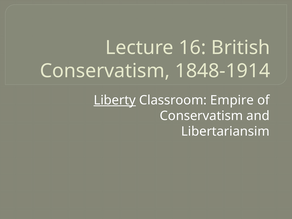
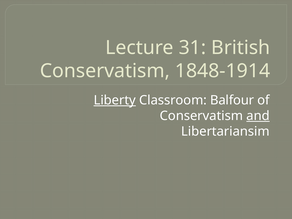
16: 16 -> 31
Empire: Empire -> Balfour
and underline: none -> present
